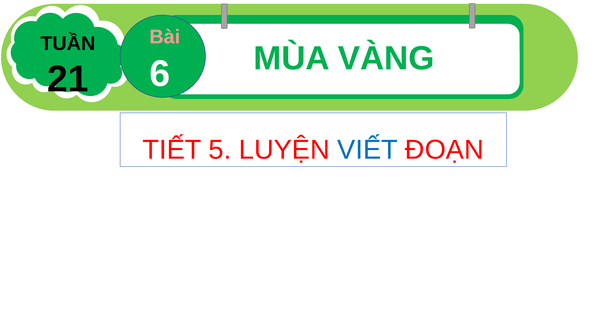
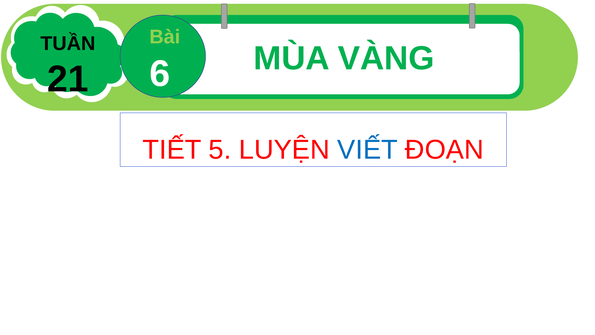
Bài colour: pink -> light green
